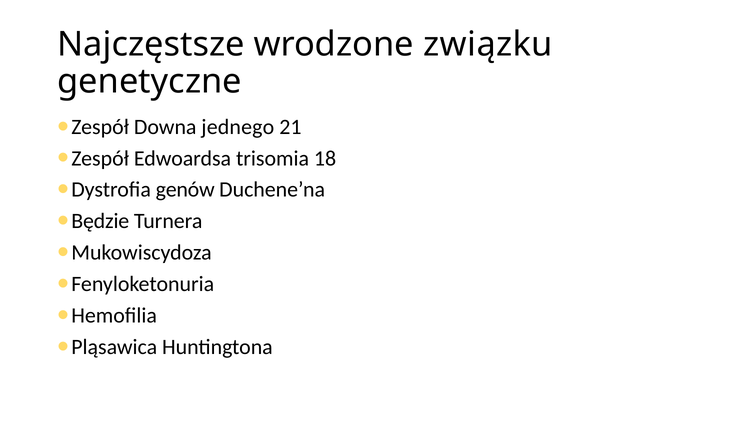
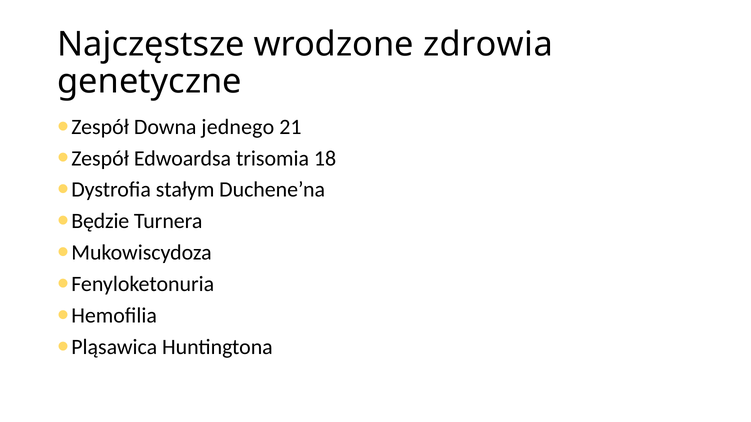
związku: związku -> zdrowia
genów: genów -> stałym
